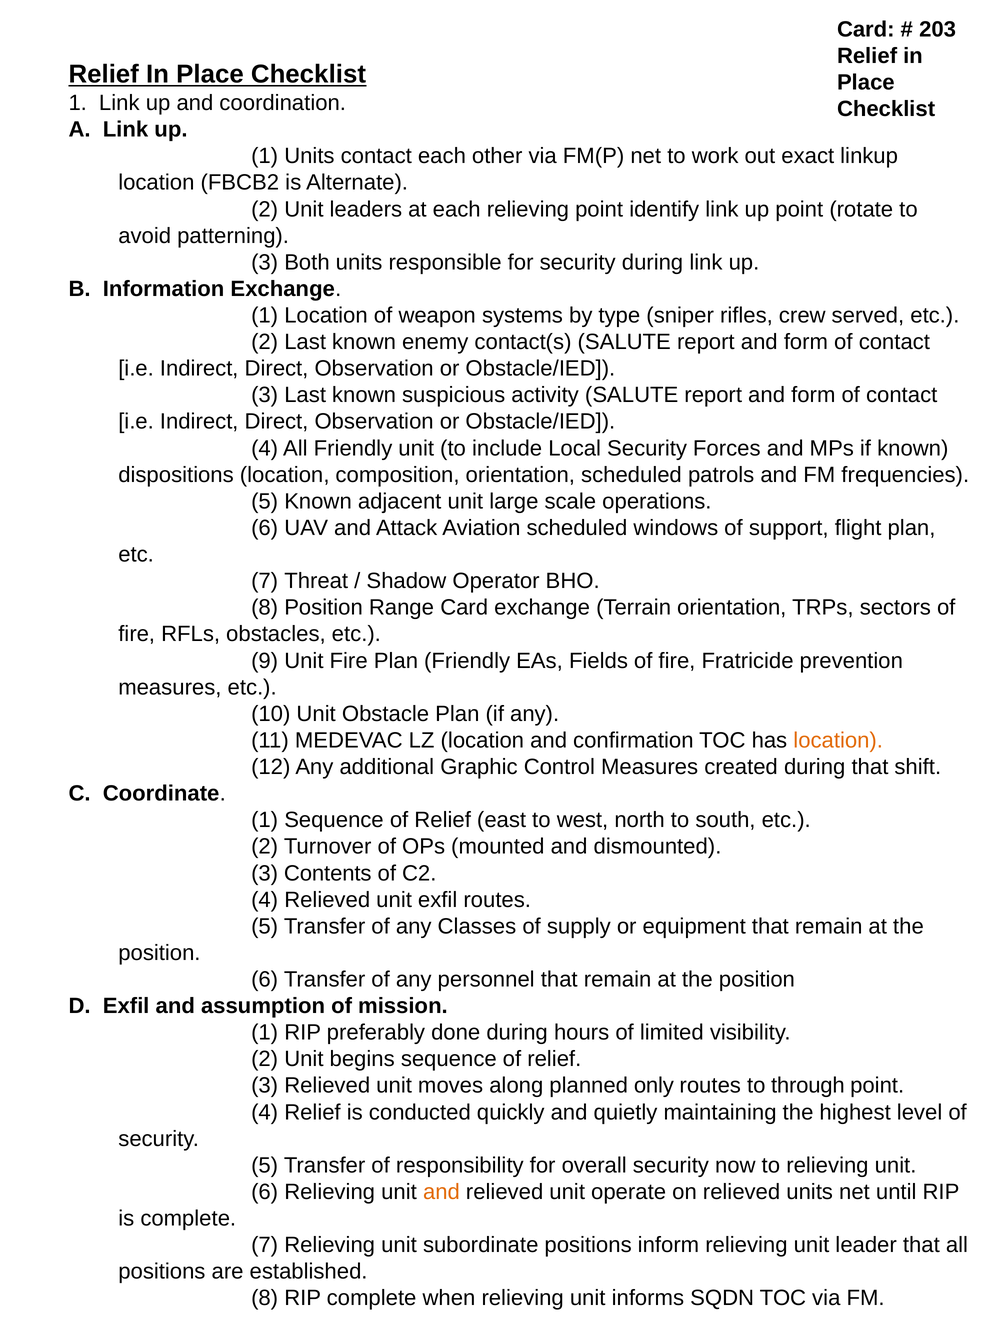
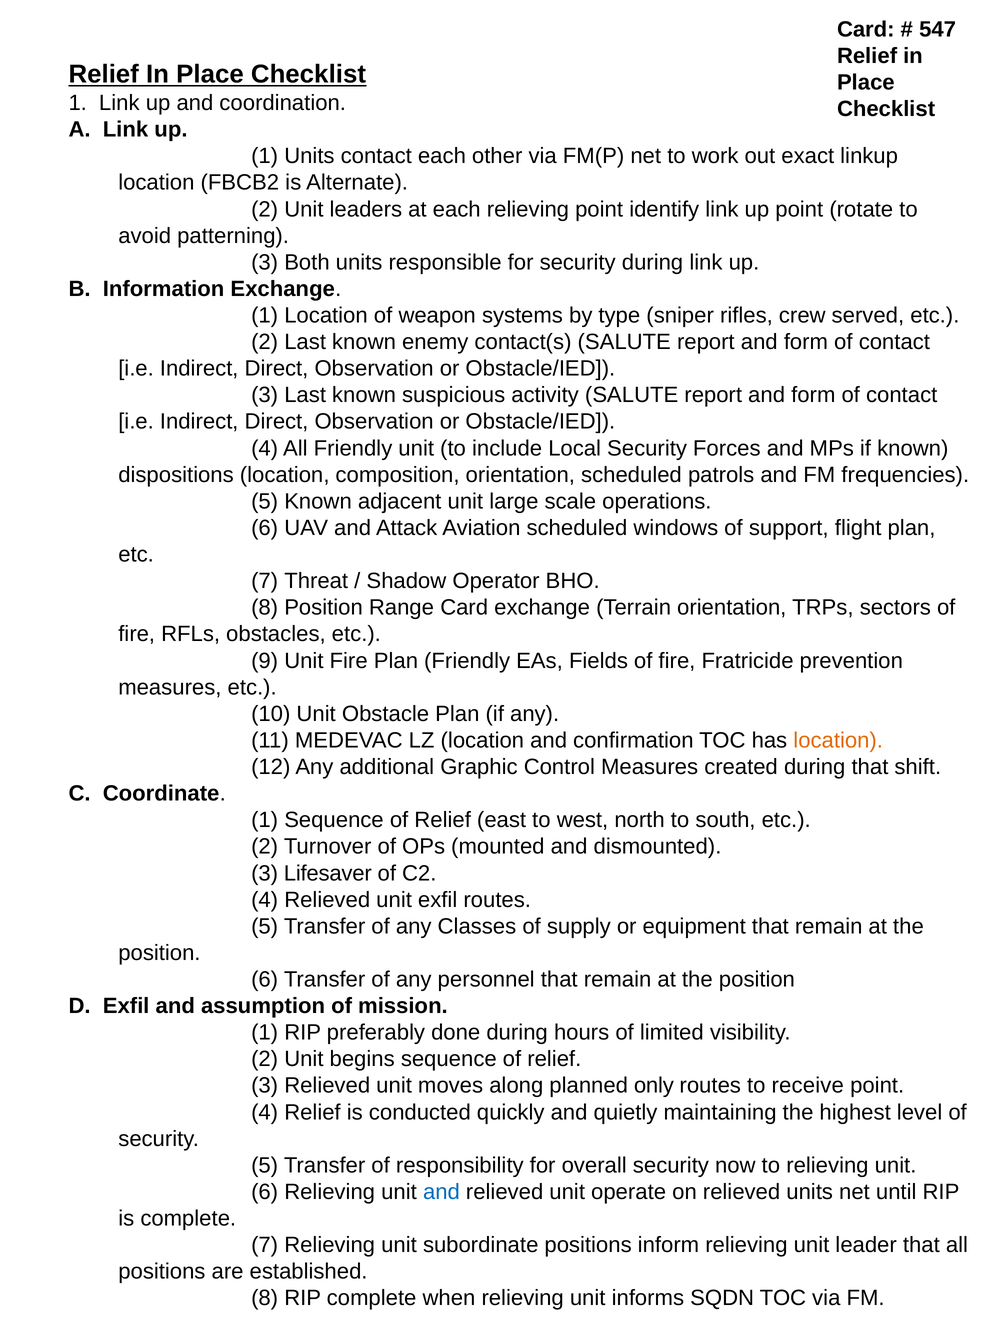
203: 203 -> 547
Contents: Contents -> Lifesaver
through: through -> receive
and at (441, 1192) colour: orange -> blue
